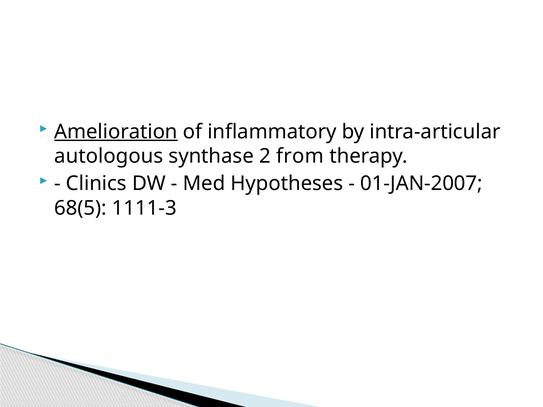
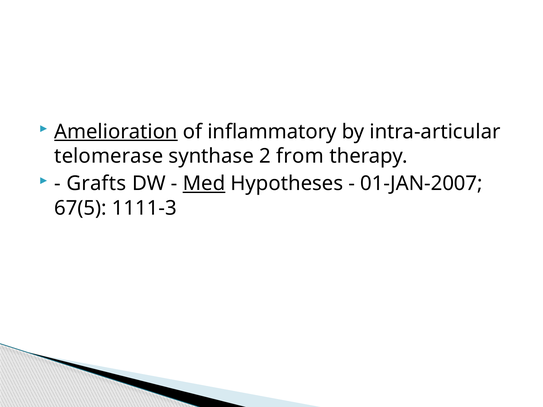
autologous: autologous -> telomerase
Clinics: Clinics -> Grafts
Med underline: none -> present
68(5: 68(5 -> 67(5
